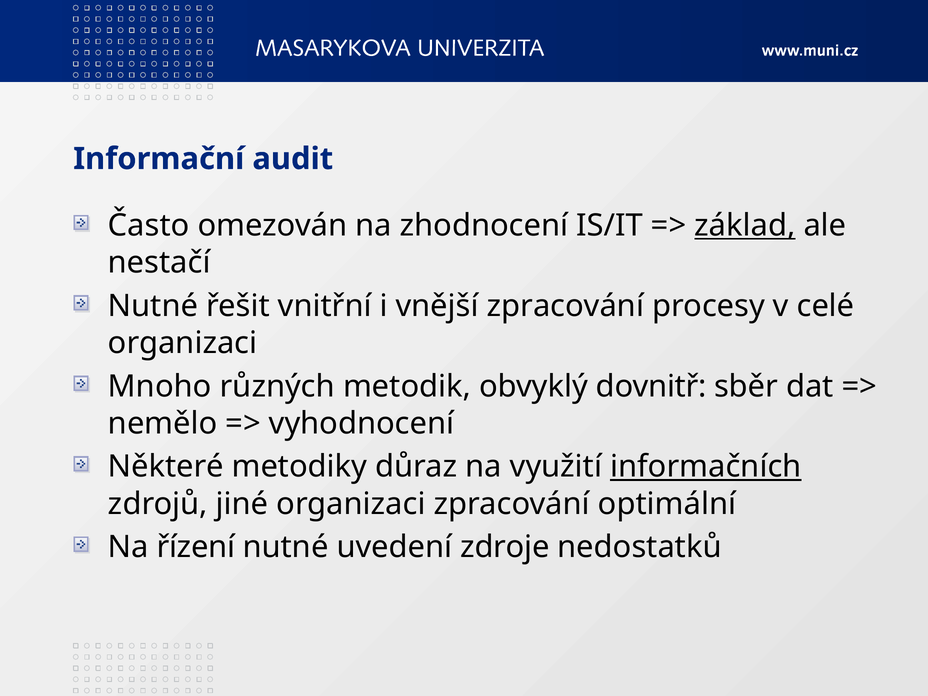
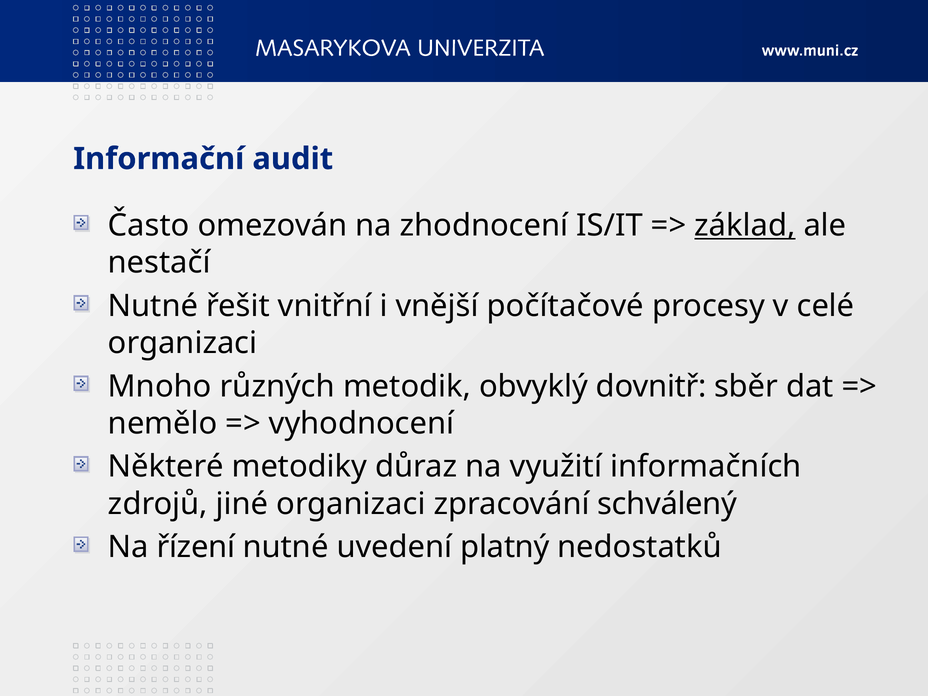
vnější zpracování: zpracování -> počítačové
informačních underline: present -> none
optimální: optimální -> schválený
zdroje: zdroje -> platný
